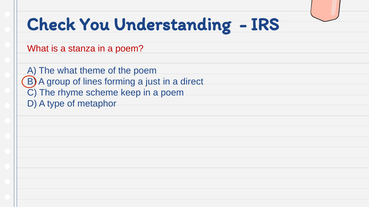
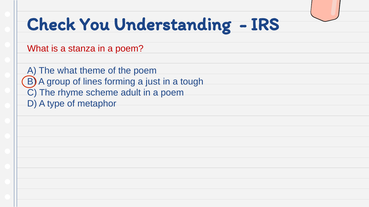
direct: direct -> tough
keep: keep -> adult
